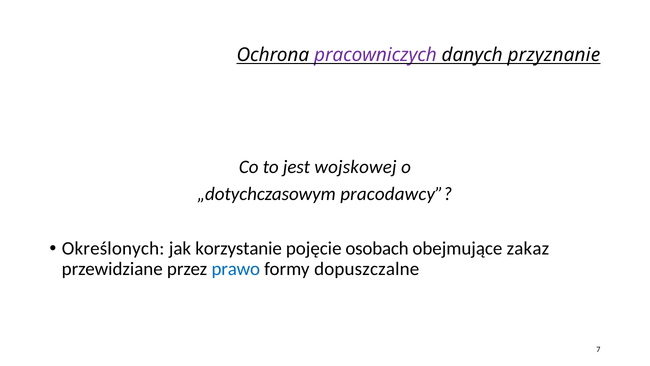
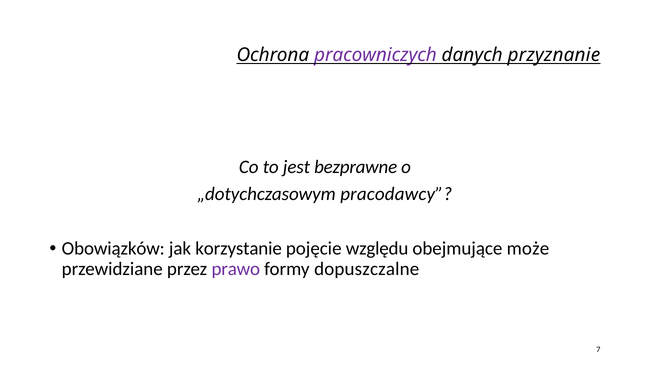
wojskowej: wojskowej -> bezprawne
Określonych: Określonych -> Obowiązków
osobach: osobach -> względu
zakaz: zakaz -> może
prawo colour: blue -> purple
